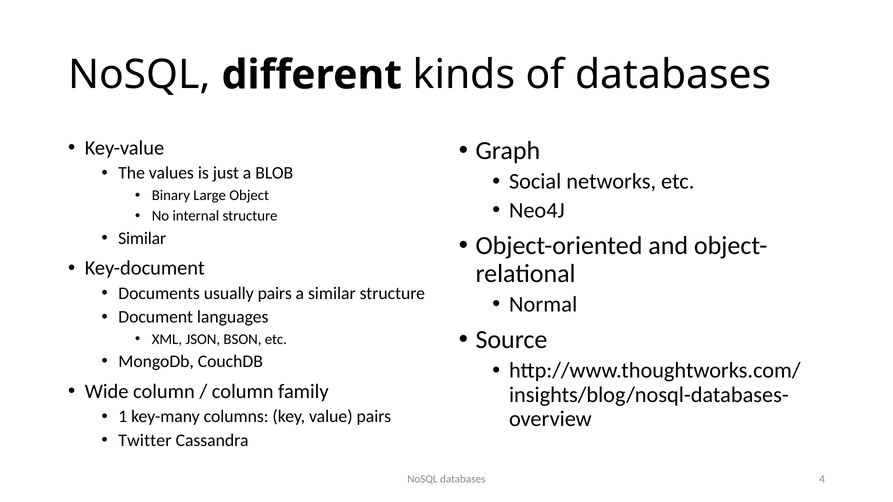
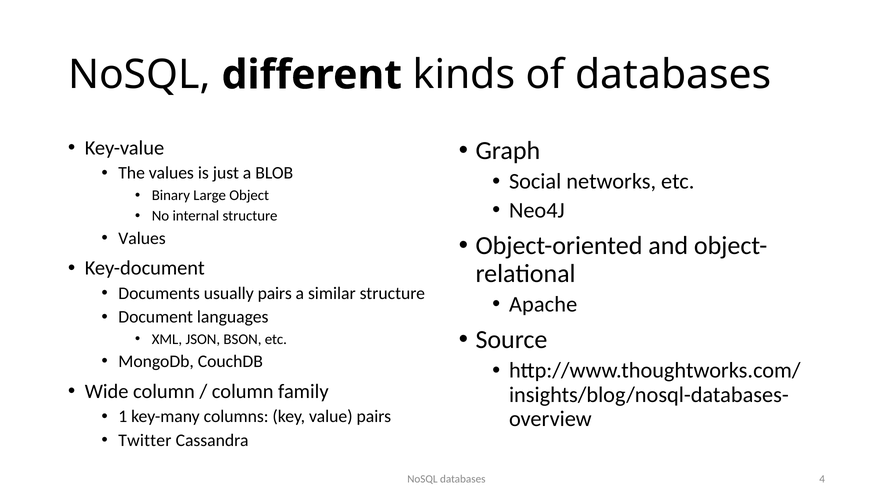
Similar at (142, 238): Similar -> Values
Normal: Normal -> Apache
